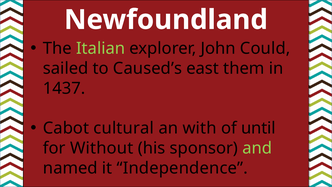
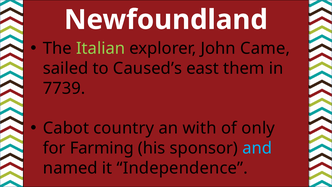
Could: Could -> Came
1437: 1437 -> 7739
cultural: cultural -> country
until: until -> only
Without: Without -> Farming
and colour: light green -> light blue
